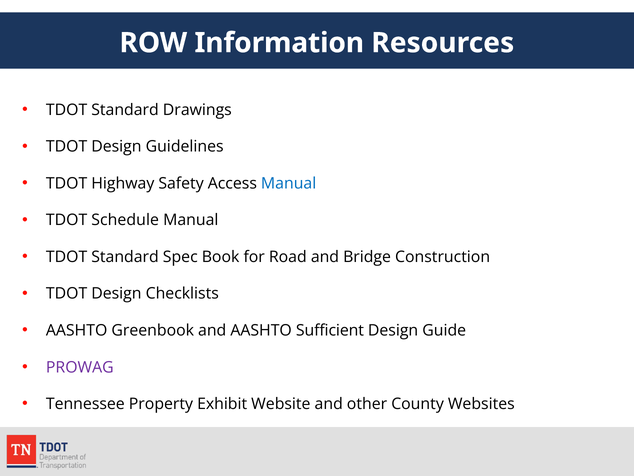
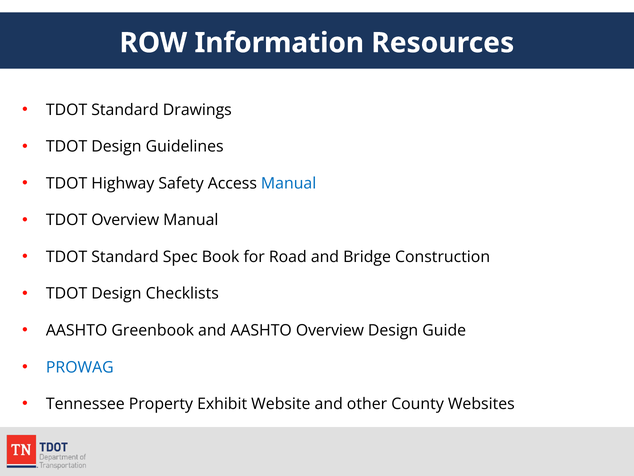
TDOT Schedule: Schedule -> Overview
AASHTO Sufficient: Sufficient -> Overview
PROWAG colour: purple -> blue
